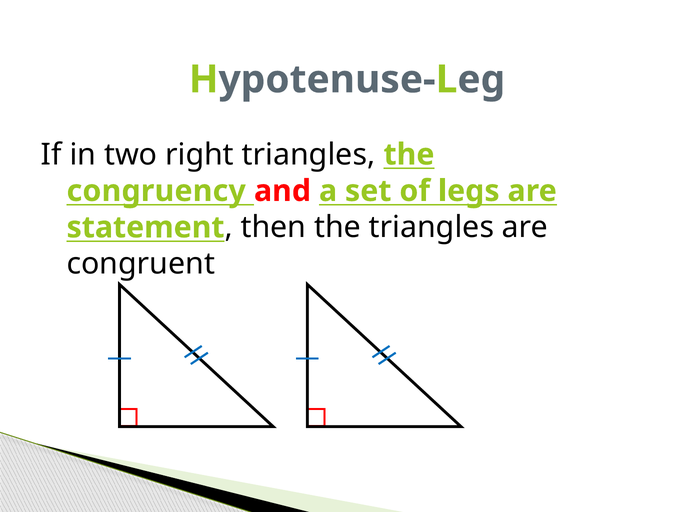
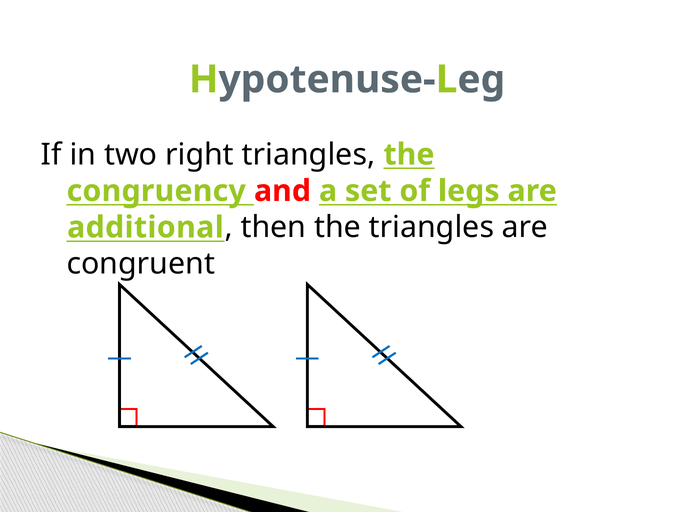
statement: statement -> additional
